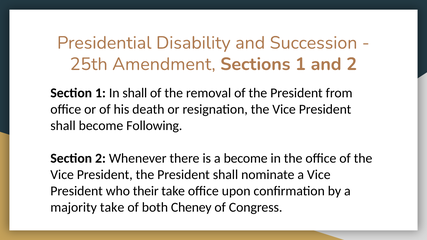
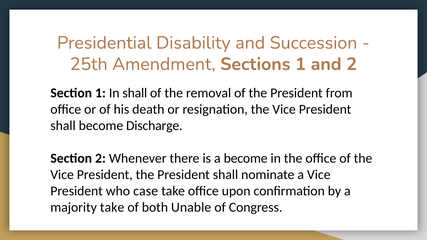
Following: Following -> Discharge
their: their -> case
Cheney: Cheney -> Unable
